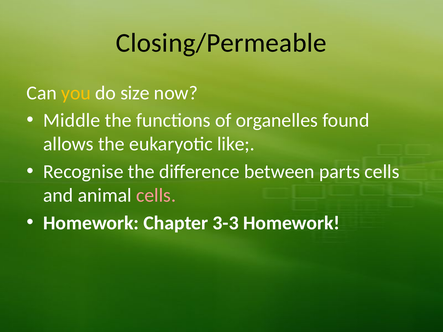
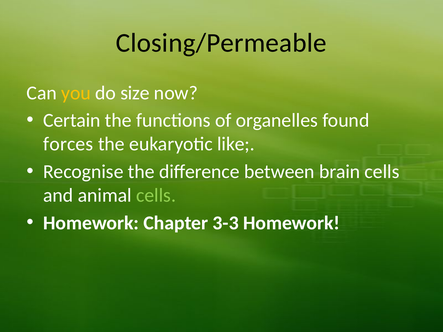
Middle: Middle -> Certain
allows: allows -> forces
parts: parts -> brain
cells at (156, 195) colour: pink -> light green
